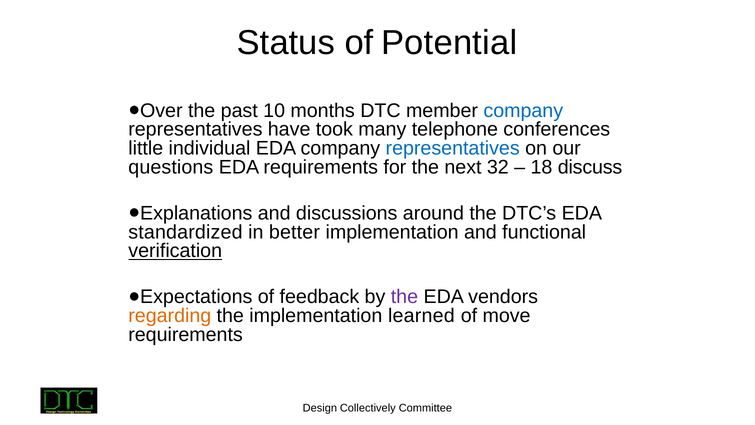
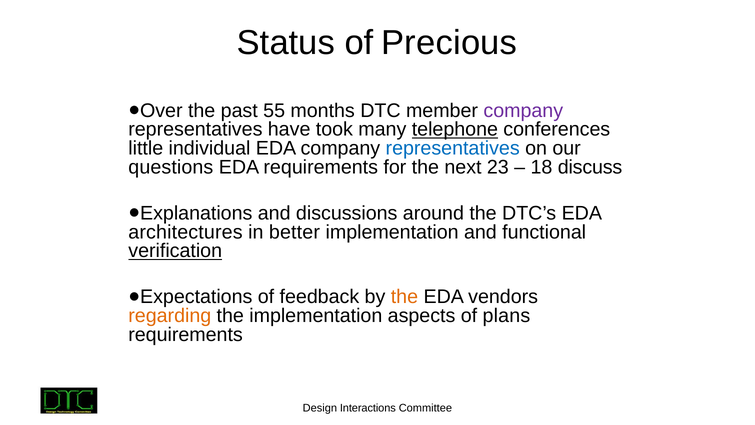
Potential: Potential -> Precious
10: 10 -> 55
company at (523, 111) colour: blue -> purple
telephone underline: none -> present
32: 32 -> 23
standardized: standardized -> architectures
the at (404, 297) colour: purple -> orange
learned: learned -> aspects
move: move -> plans
Collectively: Collectively -> Interactions
